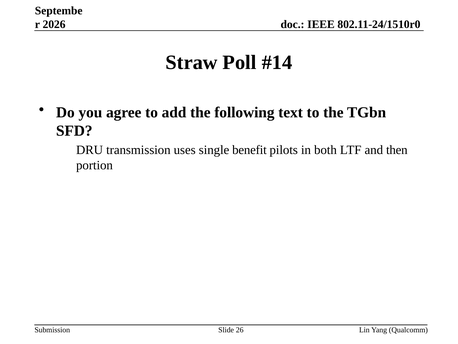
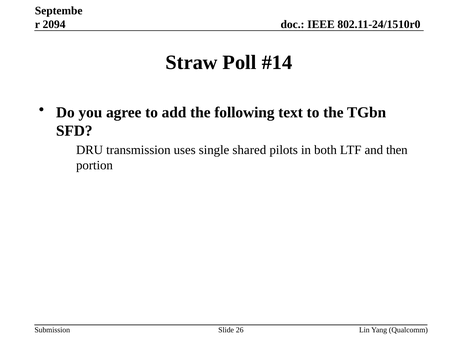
2026: 2026 -> 2094
benefit: benefit -> shared
